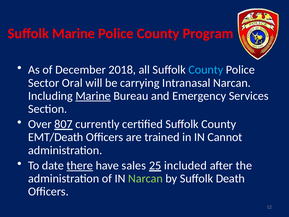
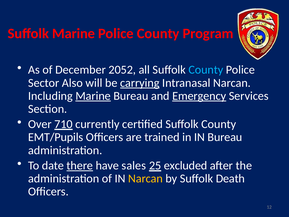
2018: 2018 -> 2052
Oral: Oral -> Also
carrying underline: none -> present
Emergency underline: none -> present
807: 807 -> 710
EMT/Death: EMT/Death -> EMT/Pupils
IN Cannot: Cannot -> Bureau
included: included -> excluded
Narcan at (146, 178) colour: light green -> yellow
